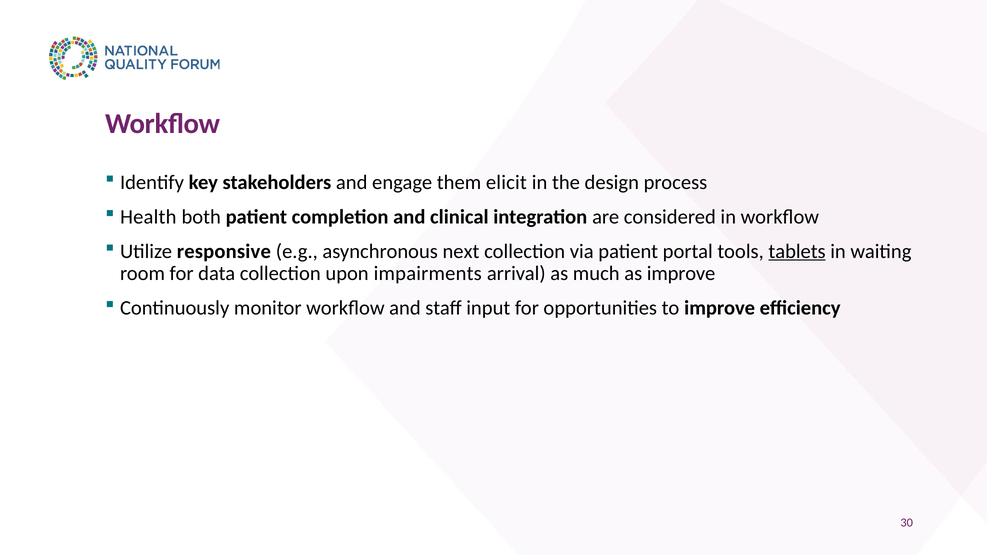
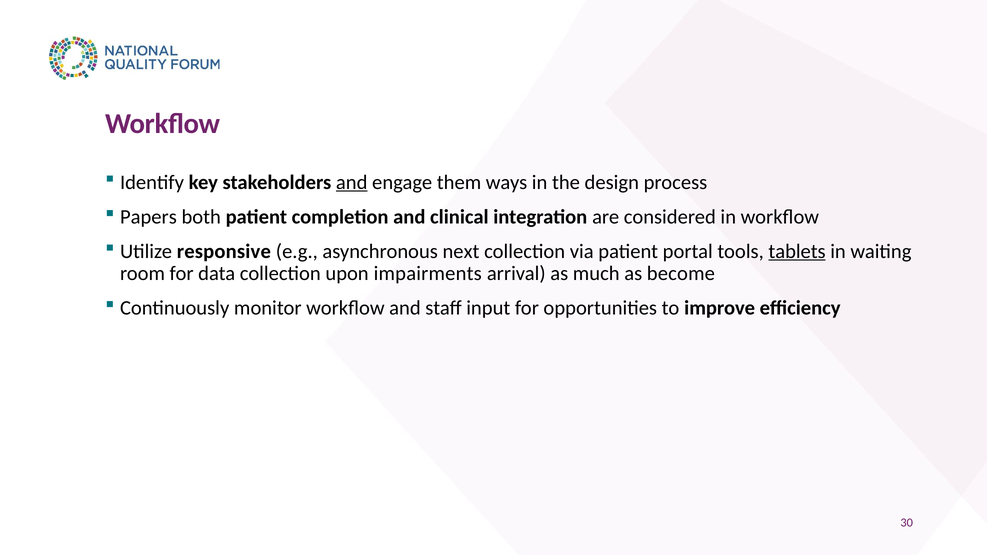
and at (352, 182) underline: none -> present
elicit: elicit -> ways
Health: Health -> Papers
as improve: improve -> become
